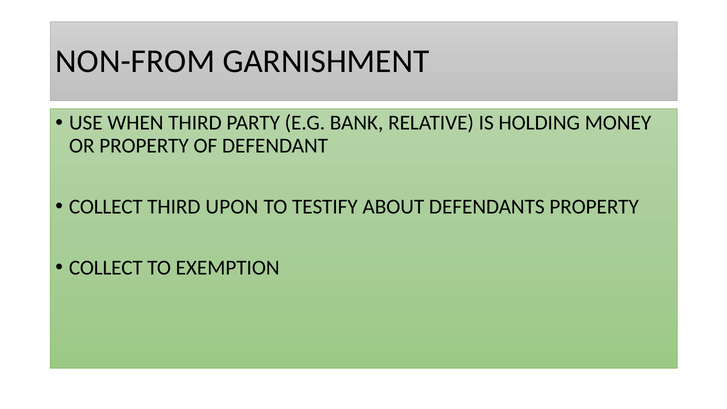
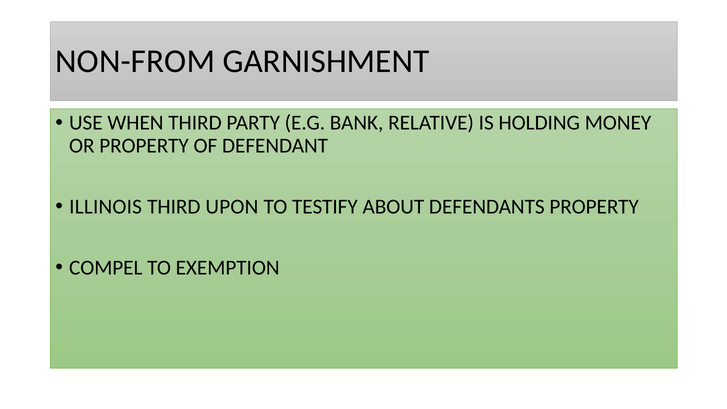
COLLECT at (106, 207): COLLECT -> ILLINOIS
COLLECT at (106, 268): COLLECT -> COMPEL
